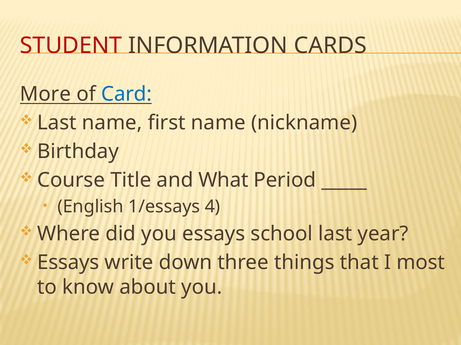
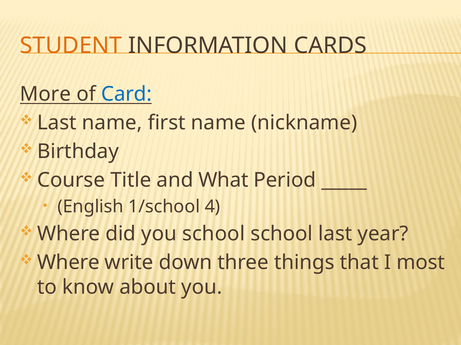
STUDENT colour: red -> orange
1/essays: 1/essays -> 1/school
you essays: essays -> school
Essays at (68, 263): Essays -> Where
